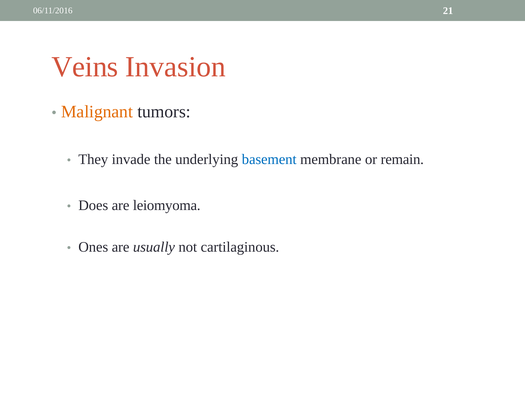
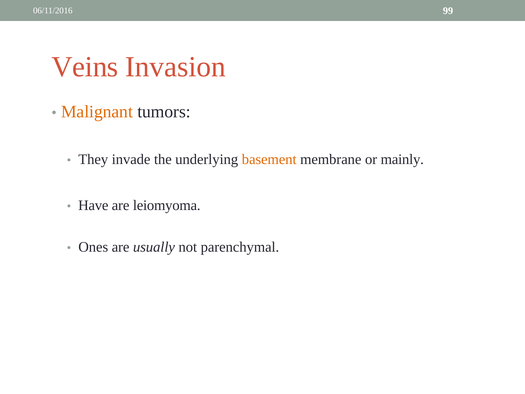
21: 21 -> 99
basement colour: blue -> orange
remain: remain -> mainly
Does: Does -> Have
cartilaginous: cartilaginous -> parenchymal
